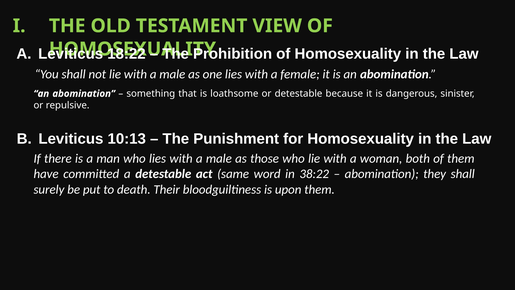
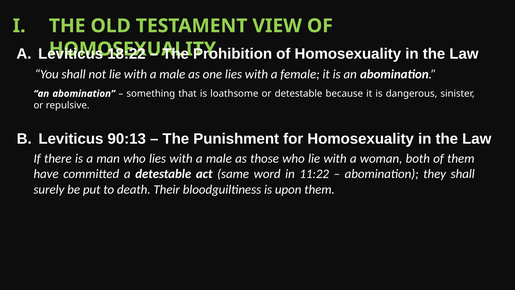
10:13: 10:13 -> 90:13
38:22: 38:22 -> 11:22
